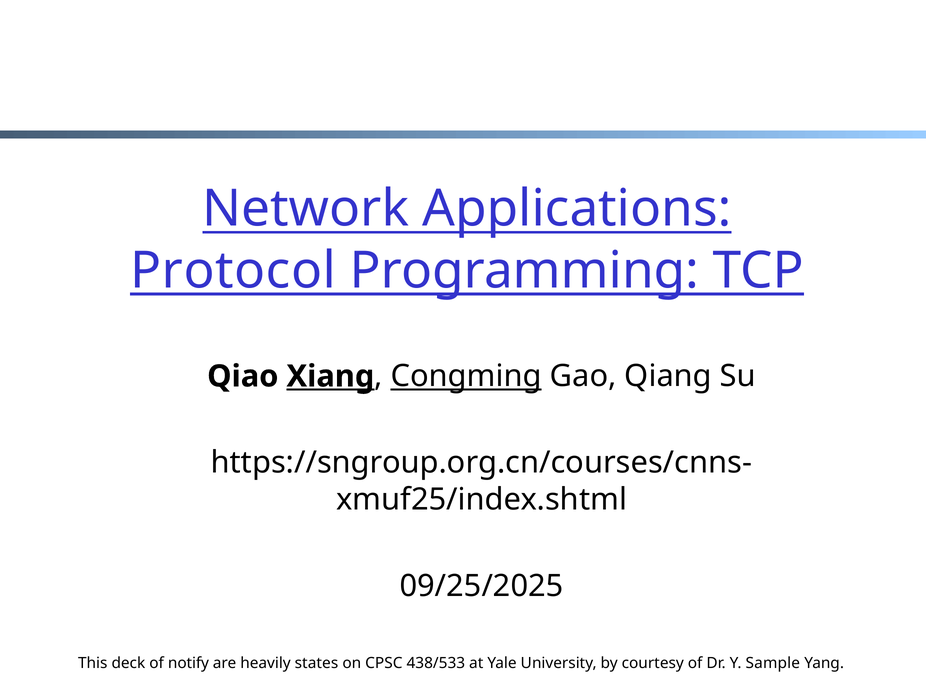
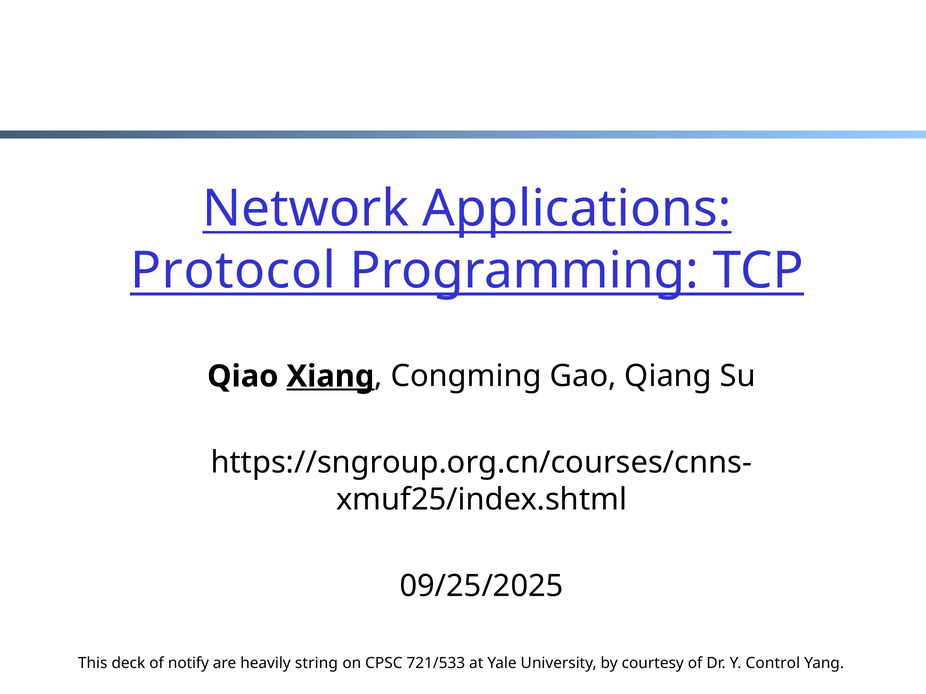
Congming underline: present -> none
states: states -> string
438/533: 438/533 -> 721/533
Sample: Sample -> Control
